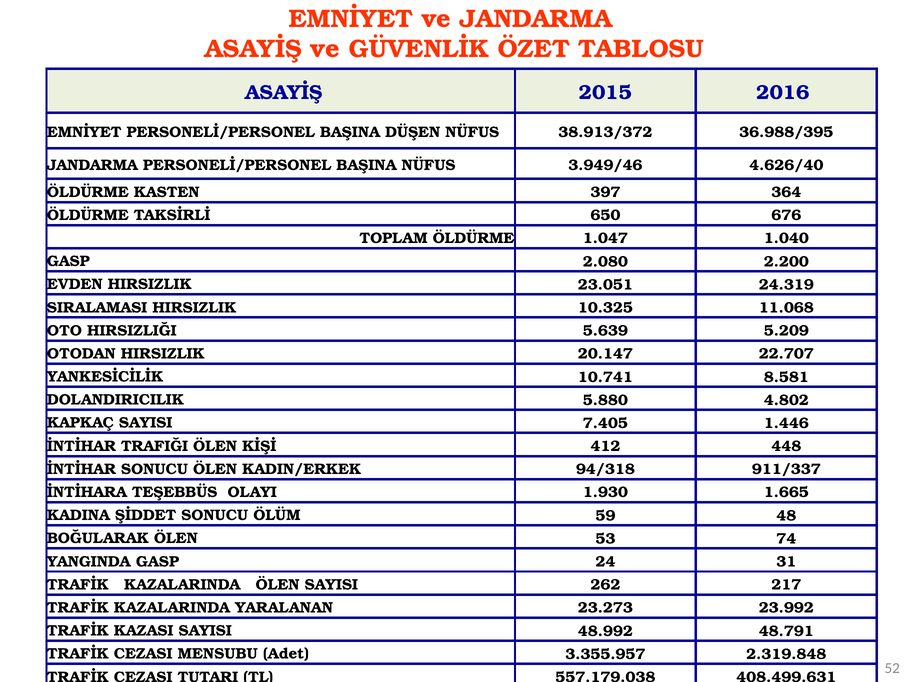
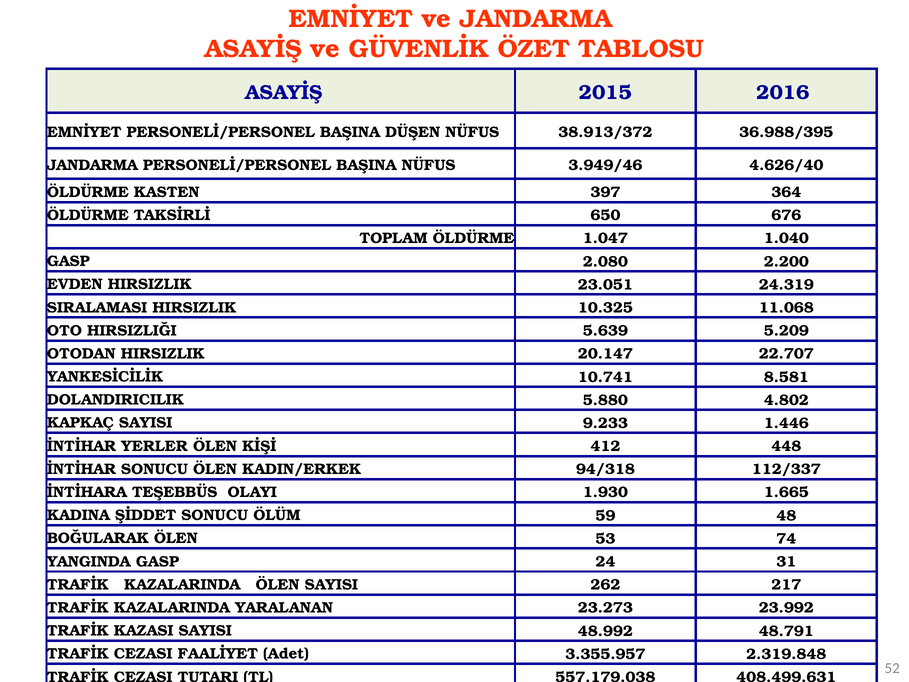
7.405: 7.405 -> 9.233
TRAFIĞI: TRAFIĞI -> YERLER
911/337: 911/337 -> 112/337
MENSUBU: MENSUBU -> FAALİYET
